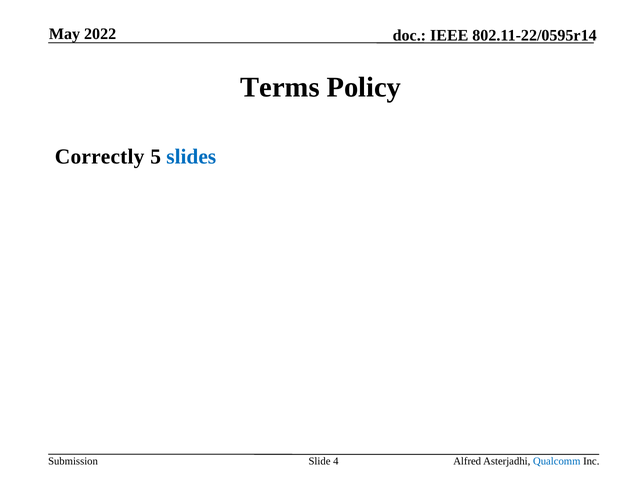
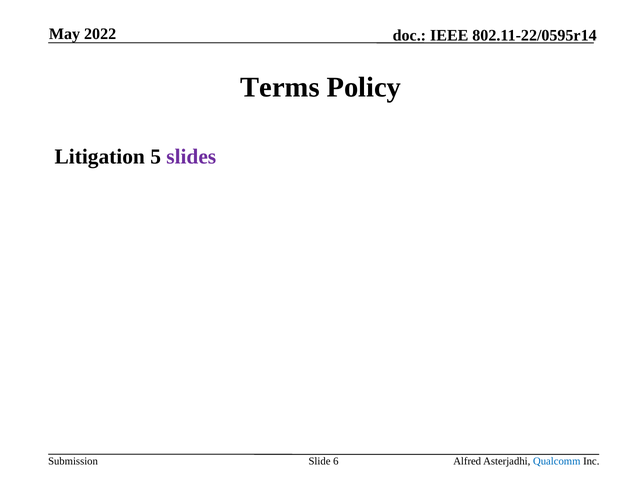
Correctly: Correctly -> Litigation
slides colour: blue -> purple
4: 4 -> 6
